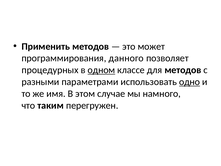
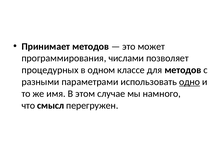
Применить: Применить -> Принимает
данного: данного -> числами
одном underline: present -> none
таким: таким -> смысл
